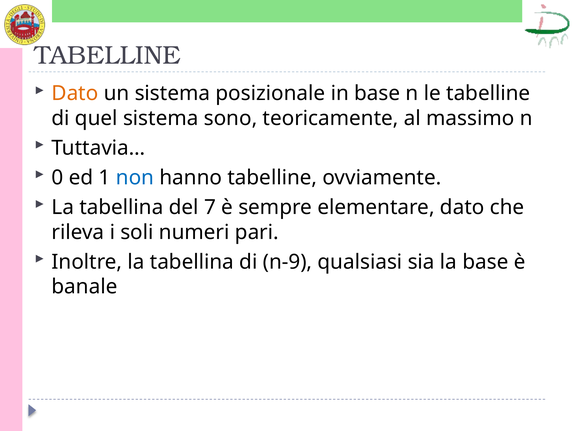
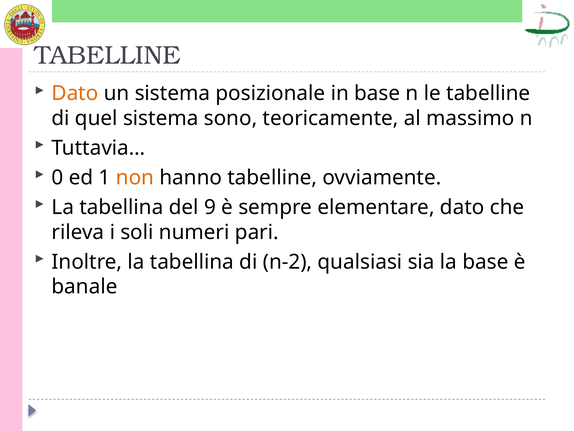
non colour: blue -> orange
7: 7 -> 9
n-9: n-9 -> n-2
